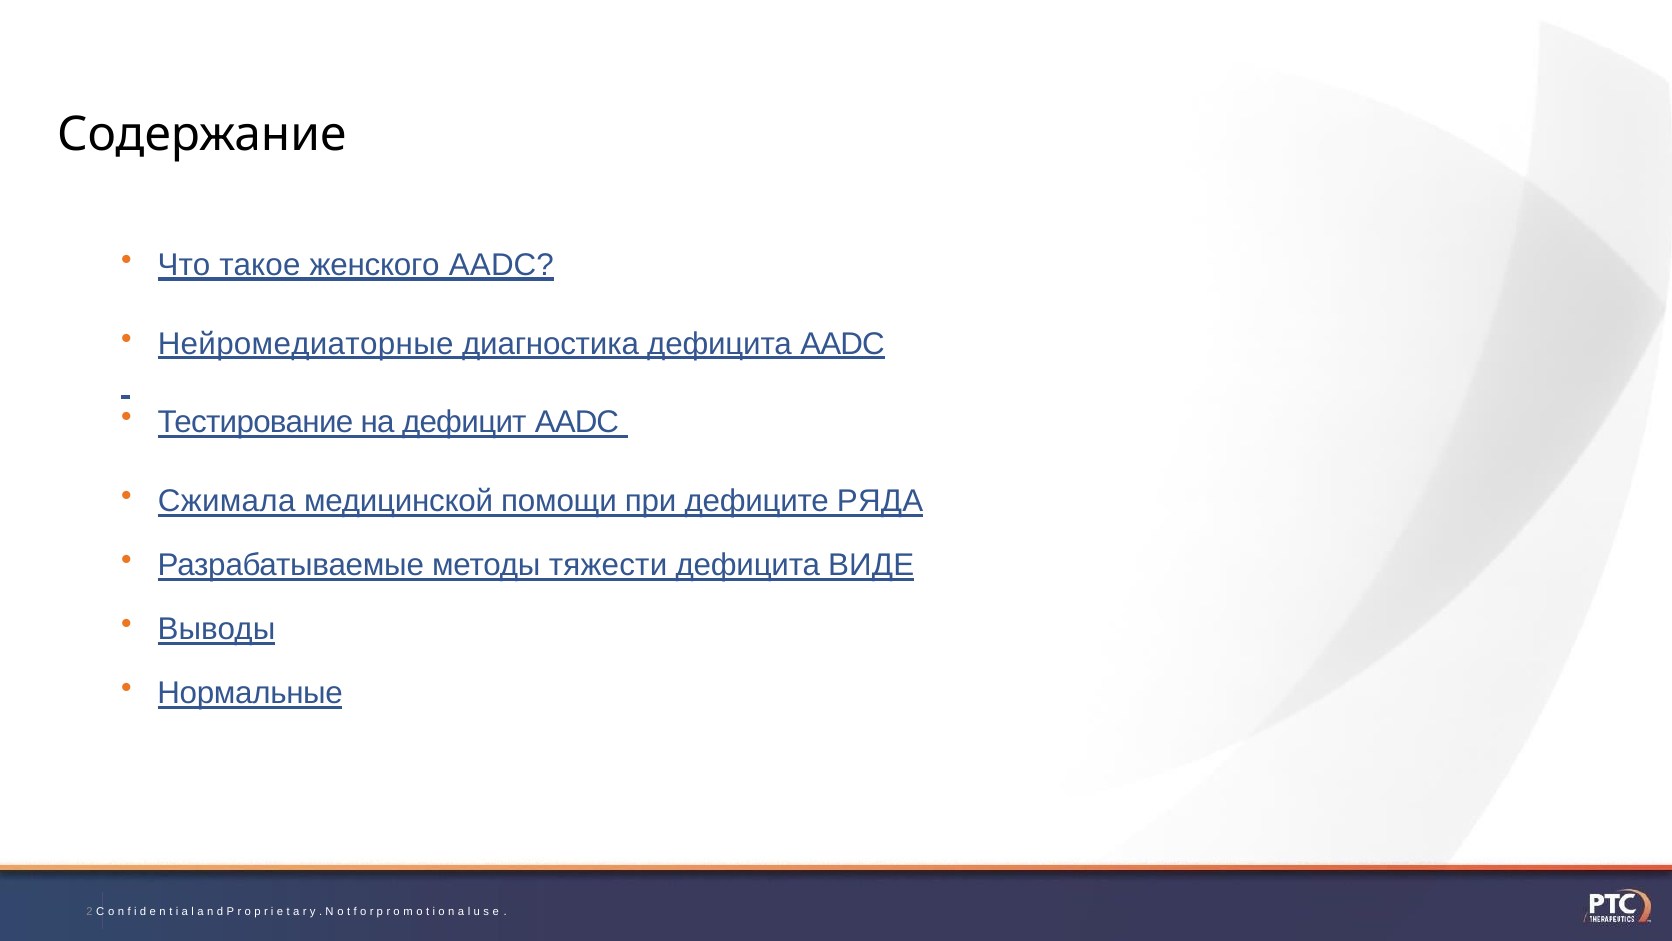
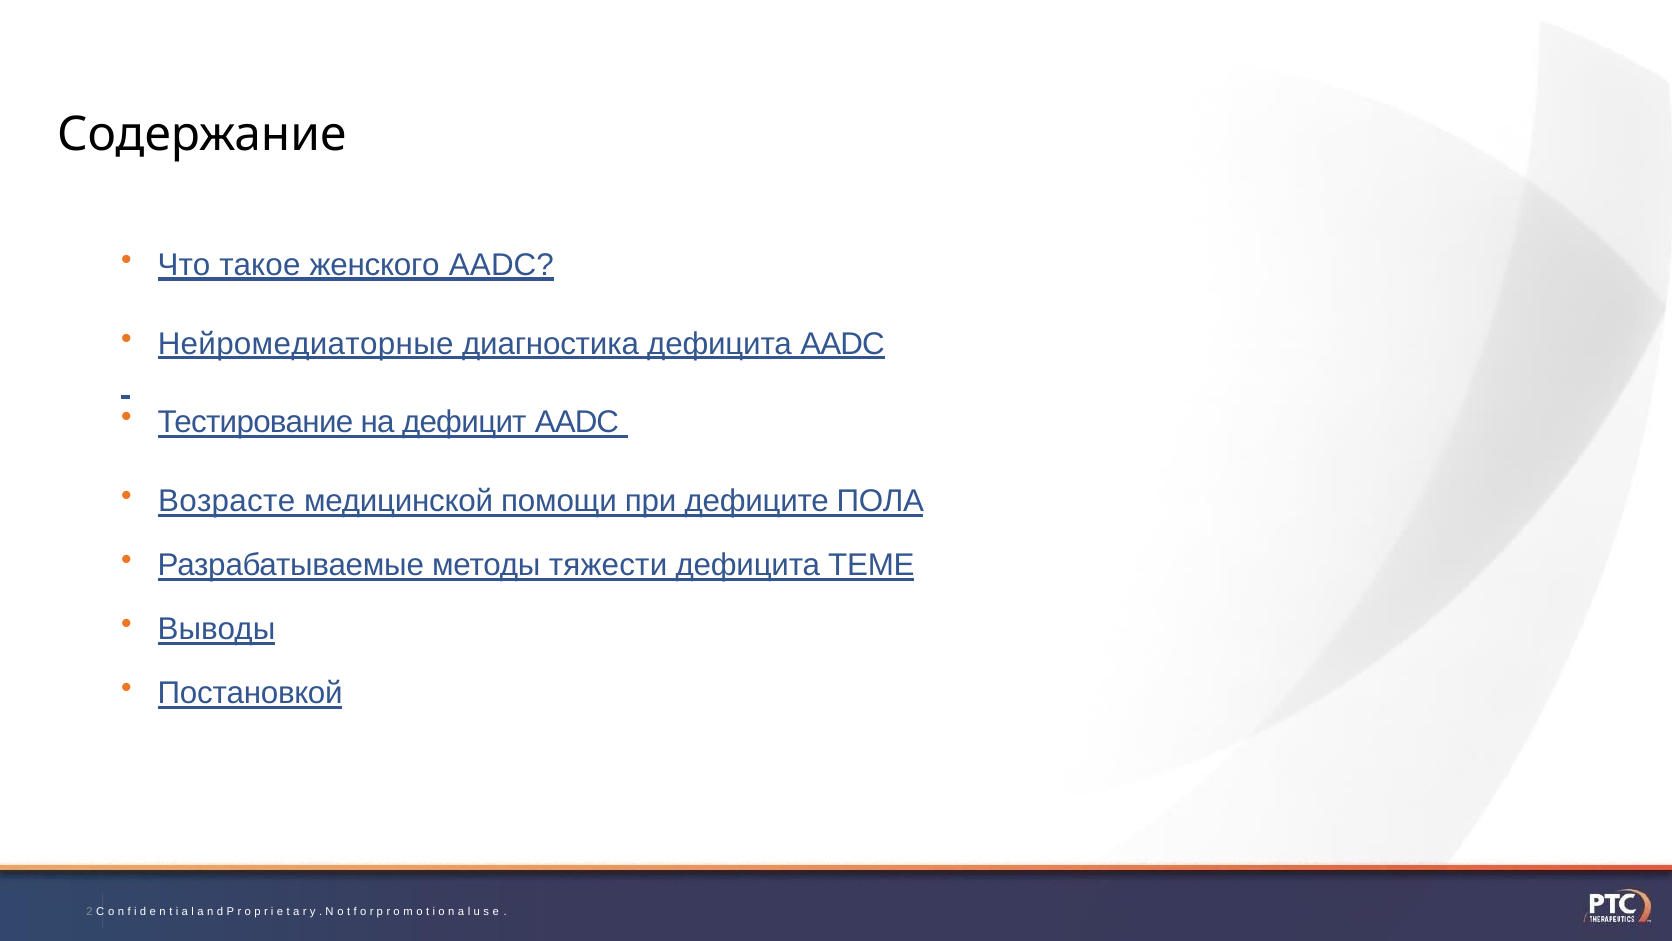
Сжимала: Сжимала -> Возрасте
РЯДА: РЯДА -> ПОЛА
ВИДЕ: ВИДЕ -> ТЕМЕ
Нормальные: Нормальные -> Постановкой
